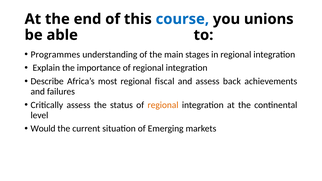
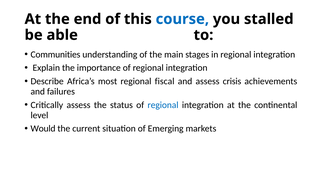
unions: unions -> stalled
Programmes: Programmes -> Communities
back: back -> crisis
regional at (163, 105) colour: orange -> blue
